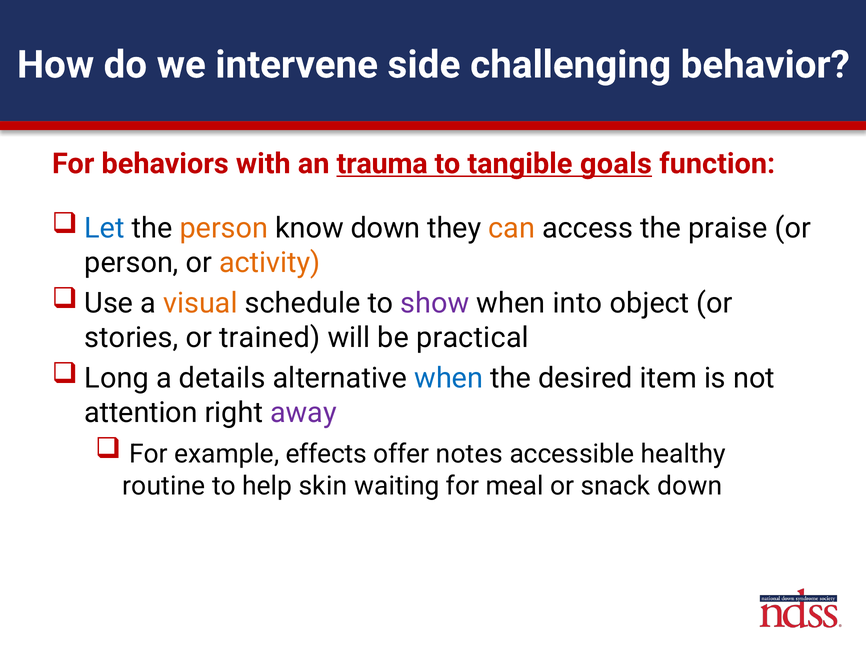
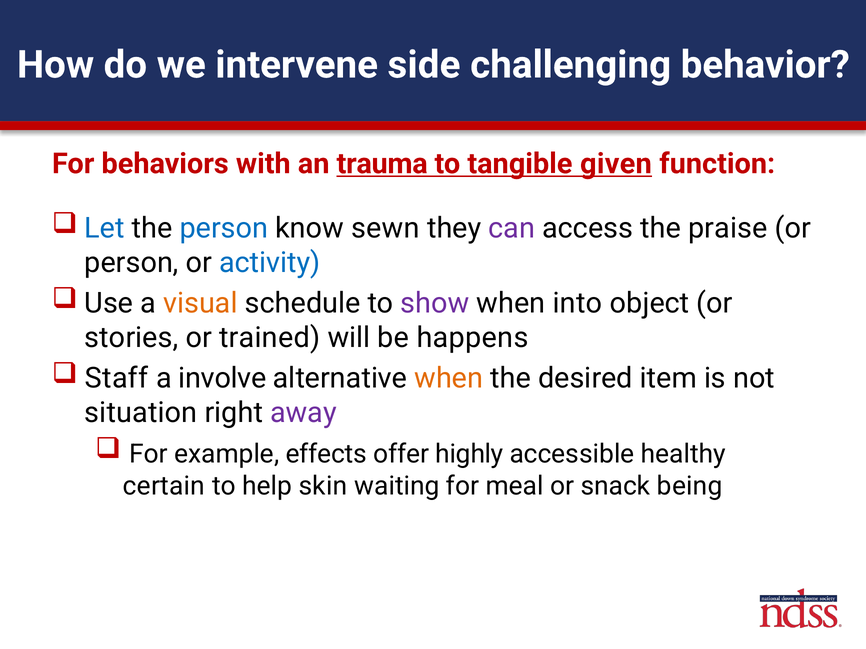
goals: goals -> given
person at (224, 228) colour: orange -> blue
know down: down -> sewn
can colour: orange -> purple
activity colour: orange -> blue
practical: practical -> happens
Long: Long -> Staff
details: details -> involve
when at (449, 378) colour: blue -> orange
attention: attention -> situation
notes: notes -> highly
routine: routine -> certain
snack down: down -> being
